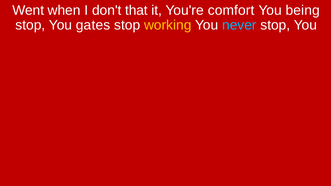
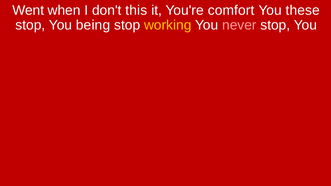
that: that -> this
being: being -> these
gates: gates -> being
never colour: light blue -> pink
